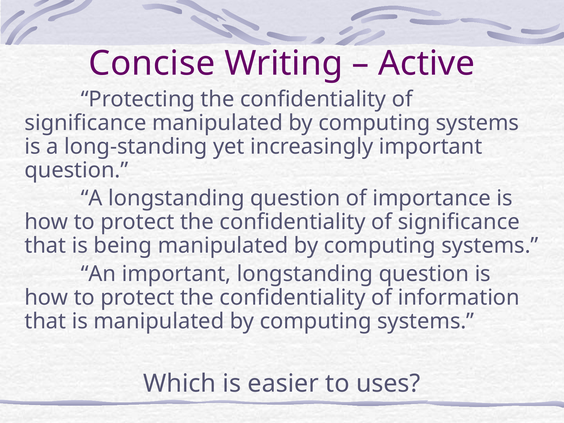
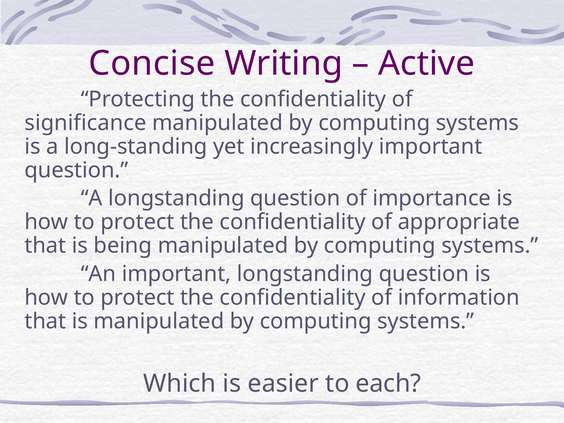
significance at (459, 222): significance -> appropriate
uses: uses -> each
